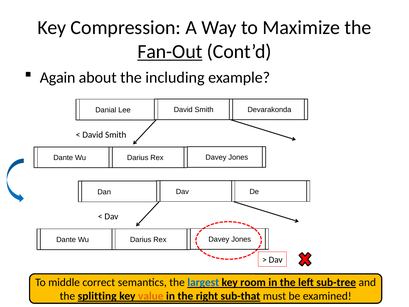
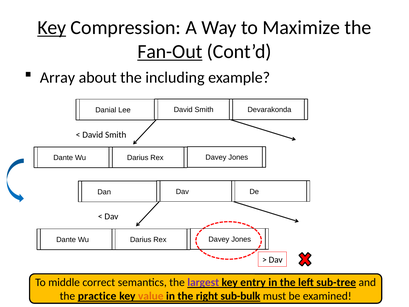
Key at (52, 28) underline: none -> present
Again: Again -> Array
largest colour: blue -> purple
room: room -> entry
splitting: splitting -> practice
sub-that: sub-that -> sub-bulk
